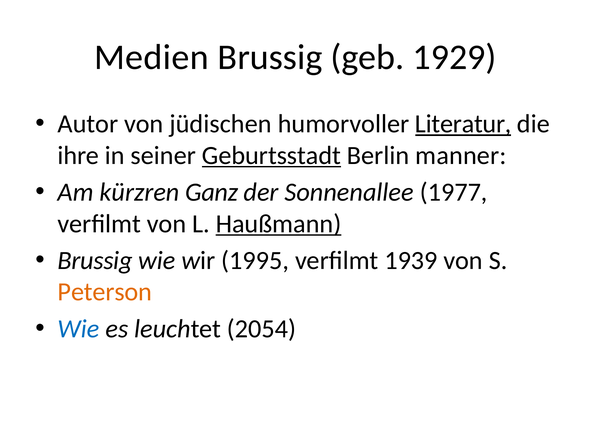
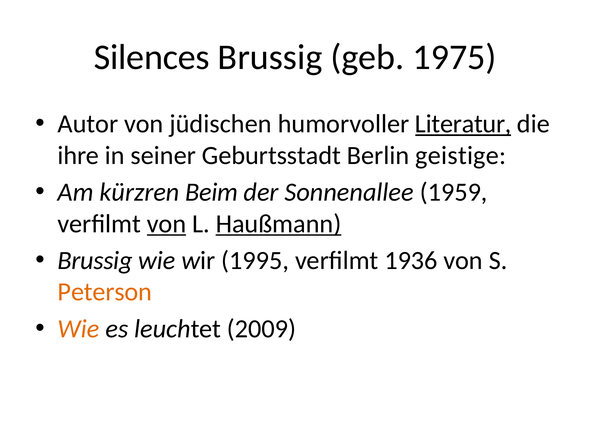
Medien: Medien -> Silences
1929: 1929 -> 1975
Geburtsstadt underline: present -> none
manner: manner -> geistige
Ganz: Ganz -> Beim
1977: 1977 -> 1959
von at (167, 224) underline: none -> present
1939: 1939 -> 1936
Wie at (79, 329) colour: blue -> orange
2054: 2054 -> 2009
